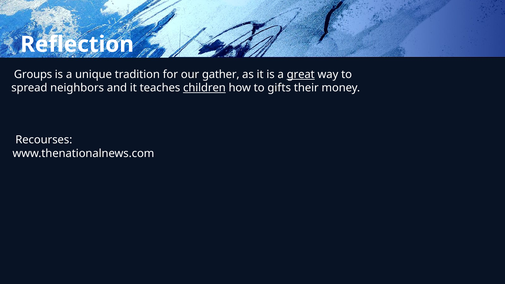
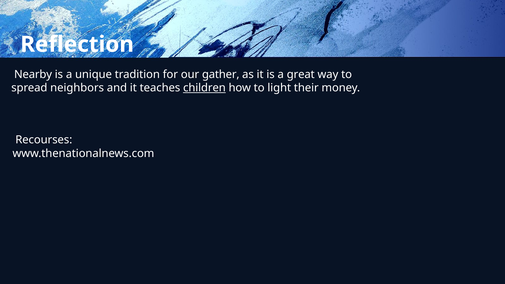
Groups: Groups -> Nearby
great underline: present -> none
gifts: gifts -> light
